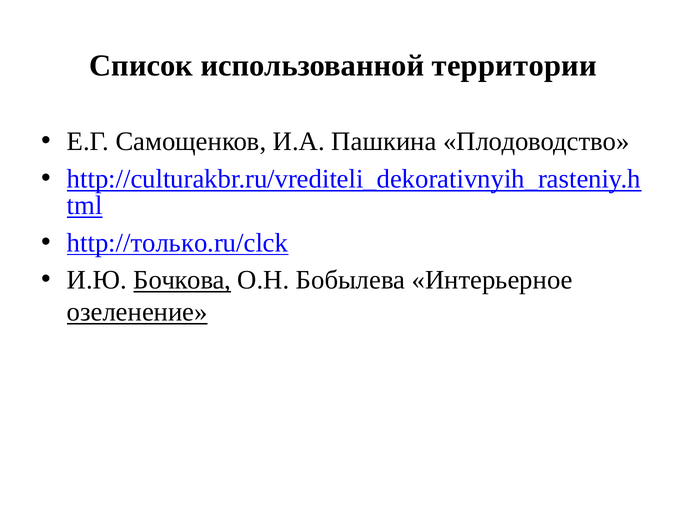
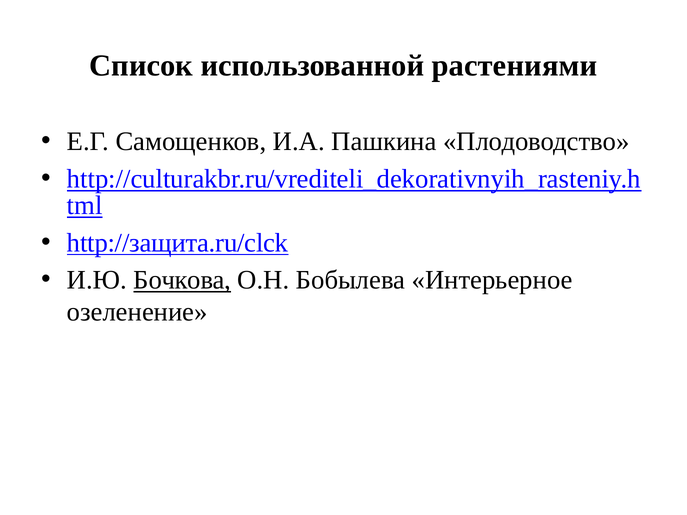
территории: территории -> растениями
http://только.ru/clck: http://только.ru/clck -> http://защита.ru/clck
озеленение underline: present -> none
